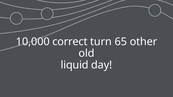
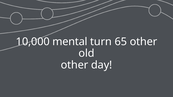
correct: correct -> mental
liquid at (75, 65): liquid -> other
